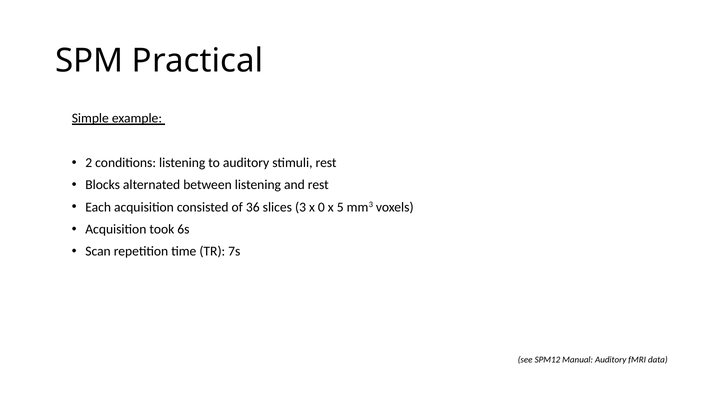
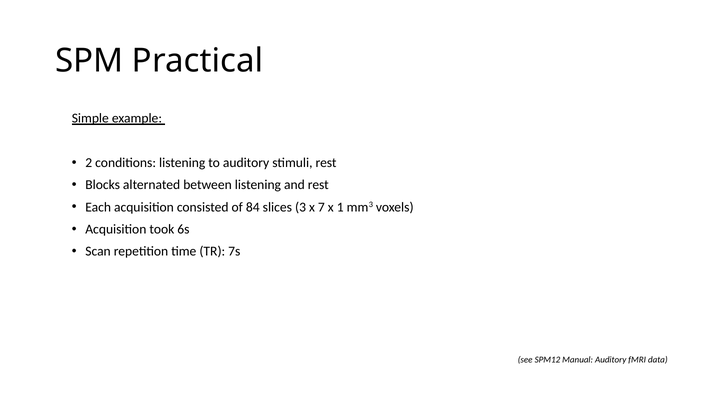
36: 36 -> 84
0: 0 -> 7
5: 5 -> 1
